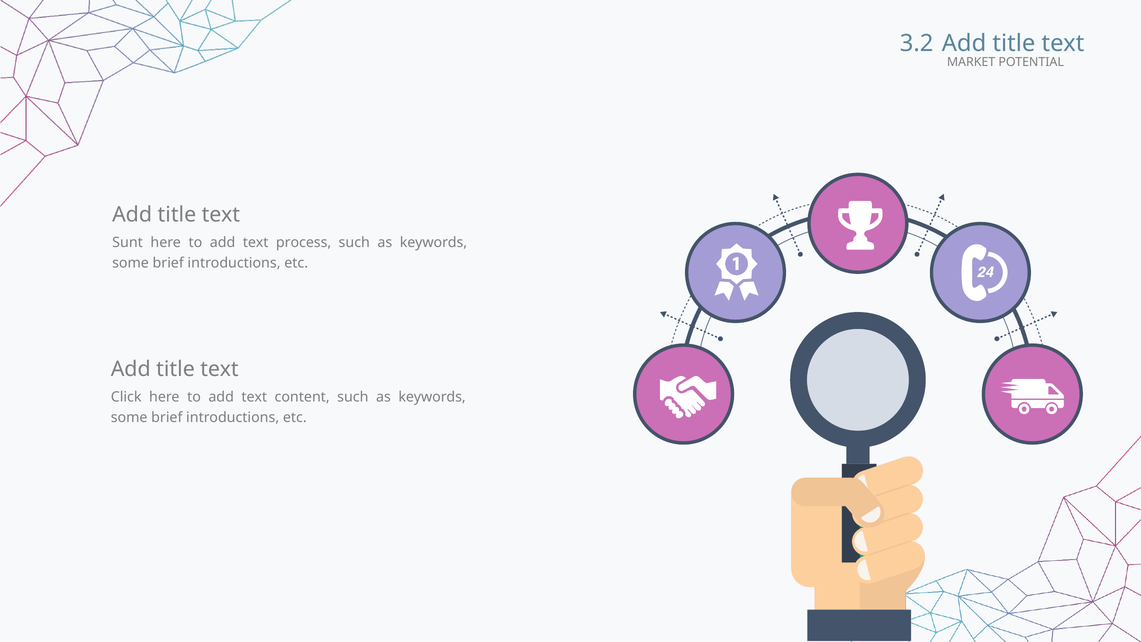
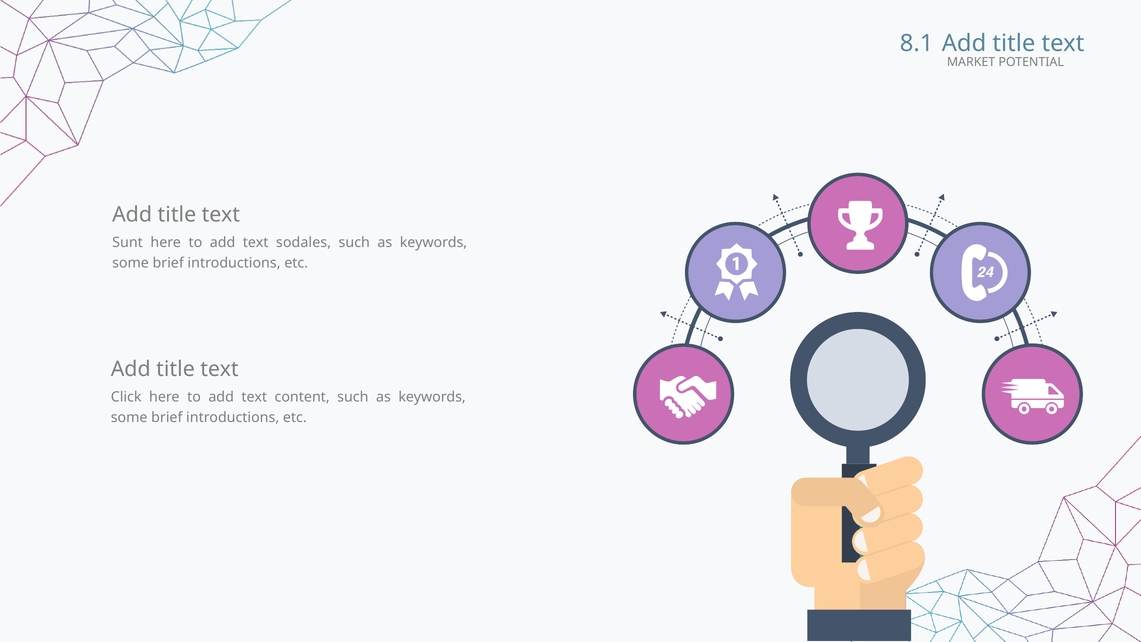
3.2: 3.2 -> 8.1
process: process -> sodales
